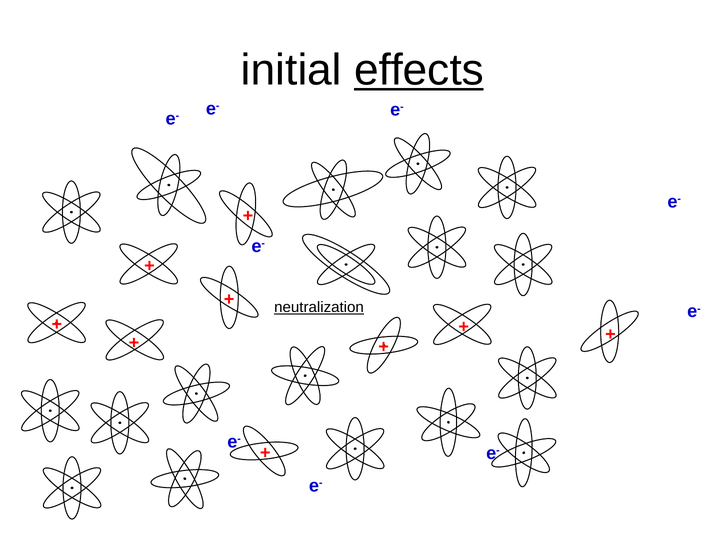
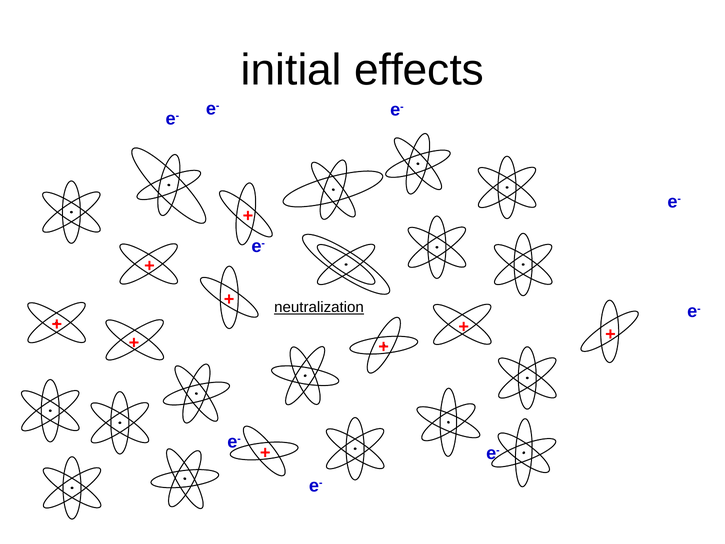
effects underline: present -> none
